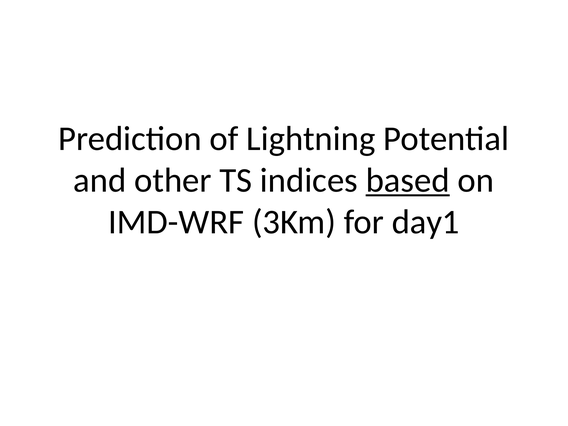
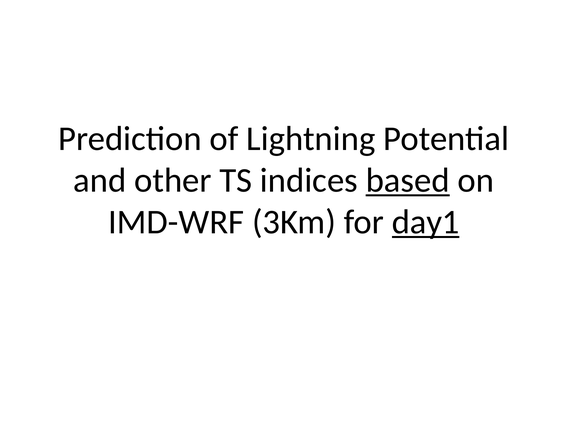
day1 underline: none -> present
